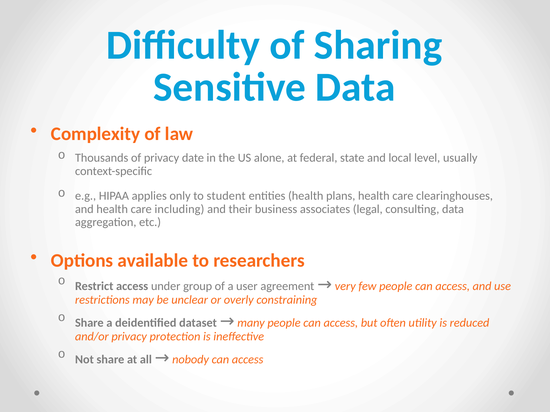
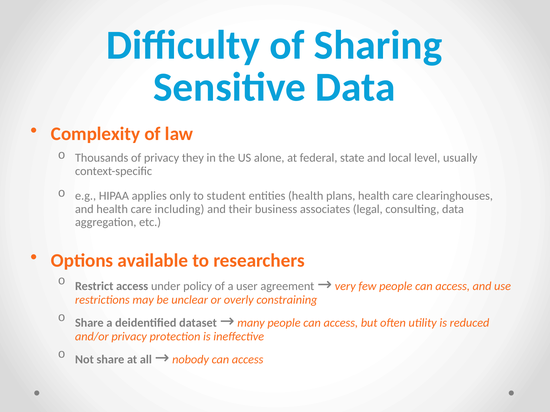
date: date -> they
group: group -> policy
